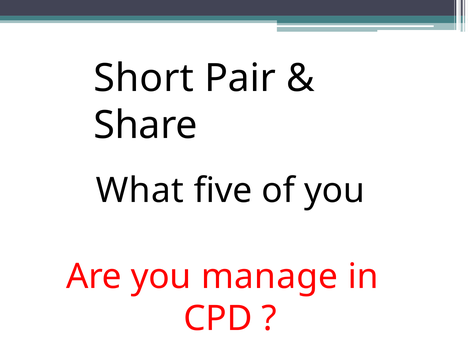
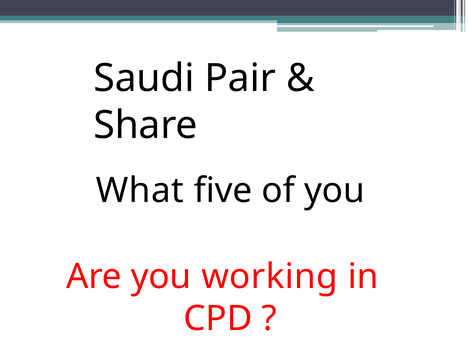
Short: Short -> Saudi
manage: manage -> working
